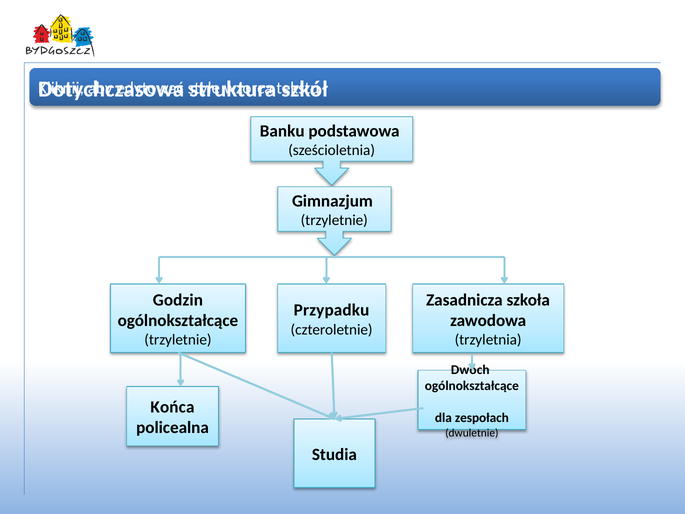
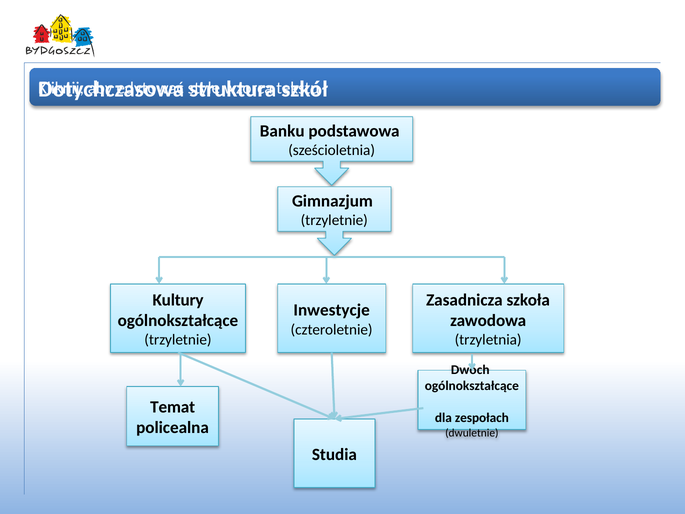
Godzin: Godzin -> Kultury
Przypadku: Przypadku -> Inwestycje
Końca: Końca -> Temat
